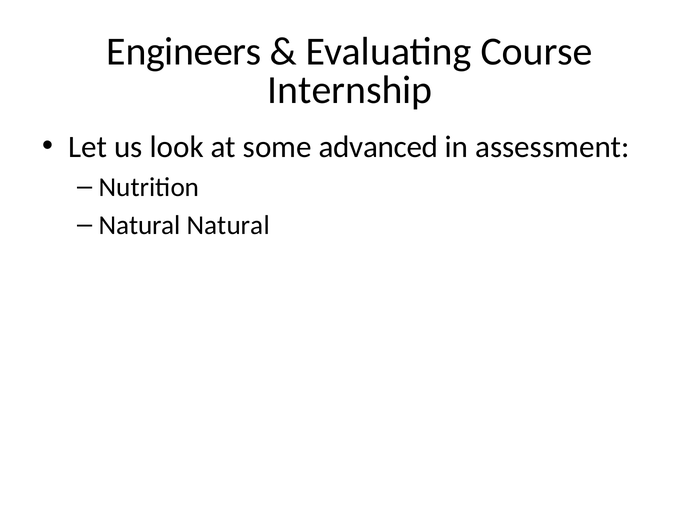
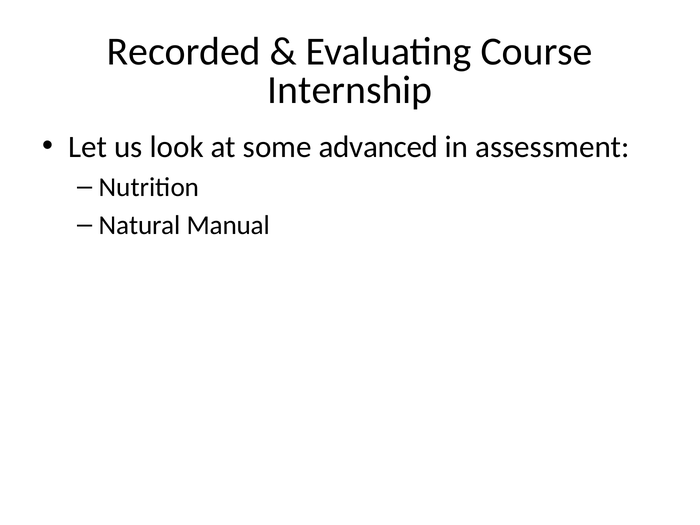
Engineers: Engineers -> Recorded
Natural Natural: Natural -> Manual
